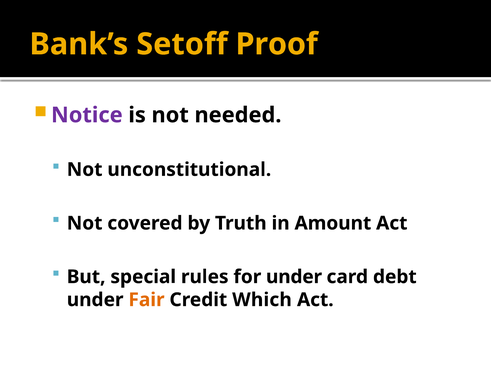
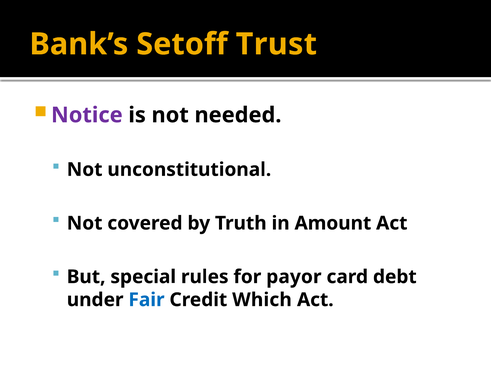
Proof: Proof -> Trust
for under: under -> payor
Fair colour: orange -> blue
